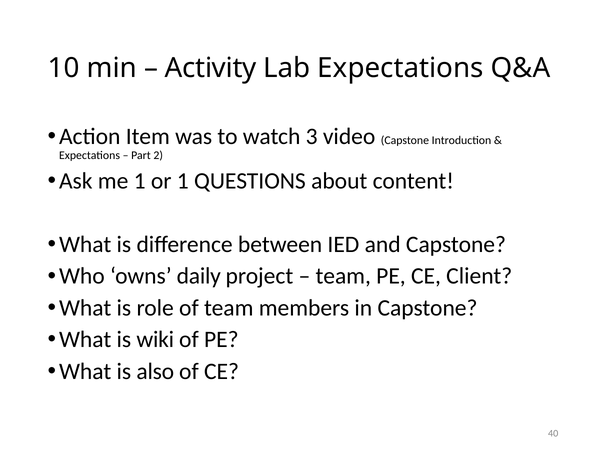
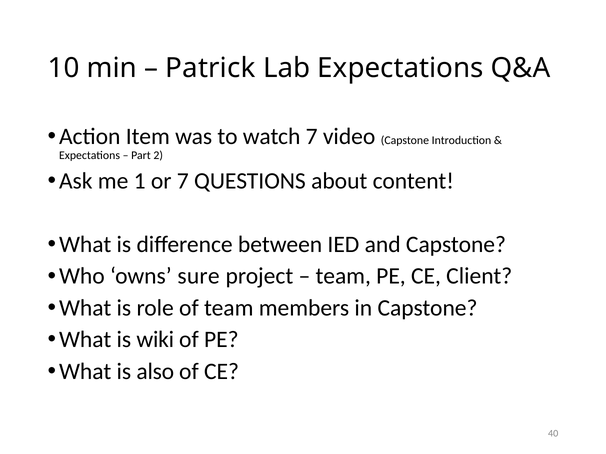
Activity: Activity -> Patrick
watch 3: 3 -> 7
or 1: 1 -> 7
daily: daily -> sure
